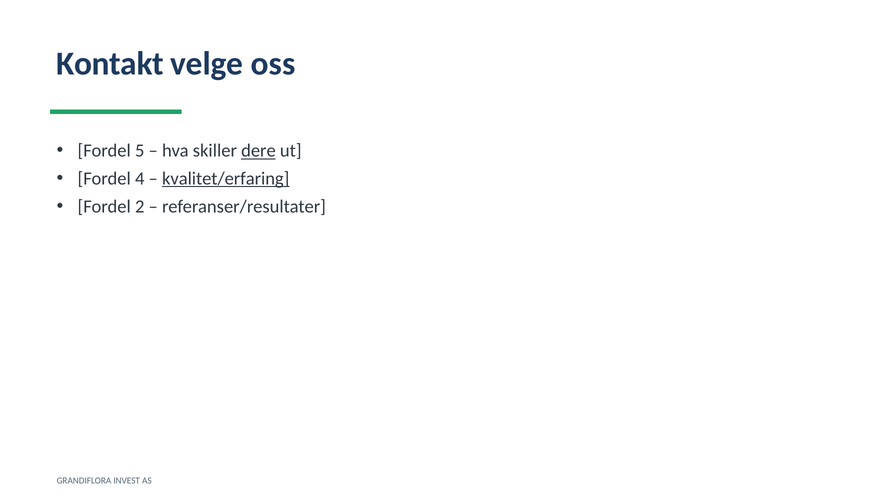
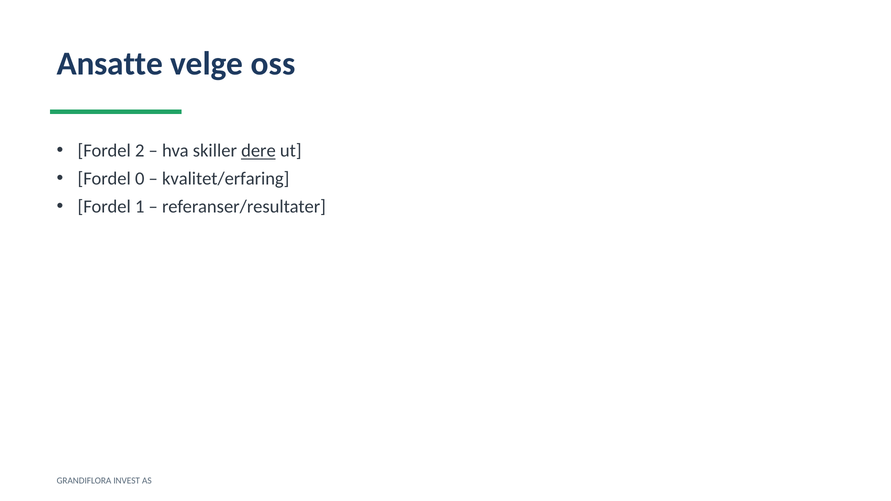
Kontakt: Kontakt -> Ansatte
5: 5 -> 2
4: 4 -> 0
kvalitet/erfaring underline: present -> none
2: 2 -> 1
